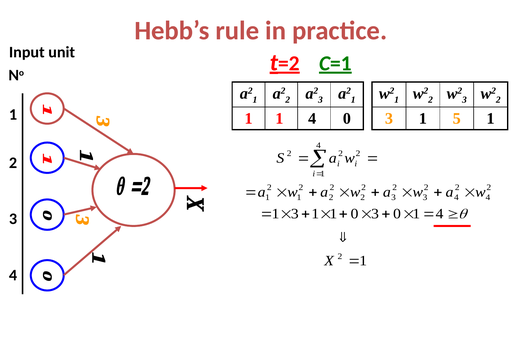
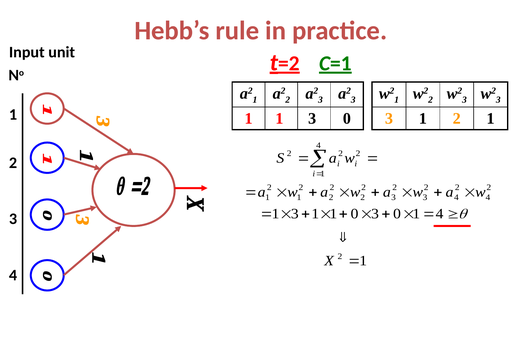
1 at (353, 100): 1 -> 3
2 at (498, 100): 2 -> 3
4 at (312, 119): 4 -> 3
5 at (457, 119): 5 -> 2
